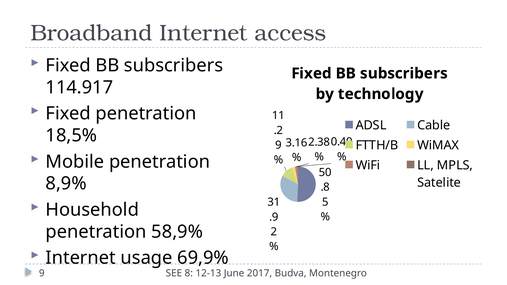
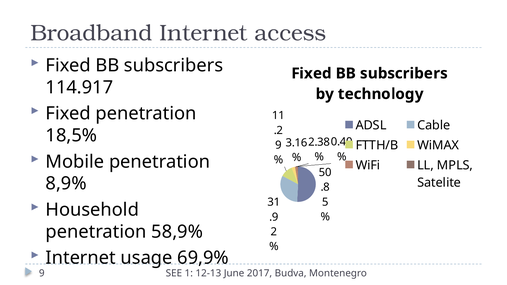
8: 8 -> 1
